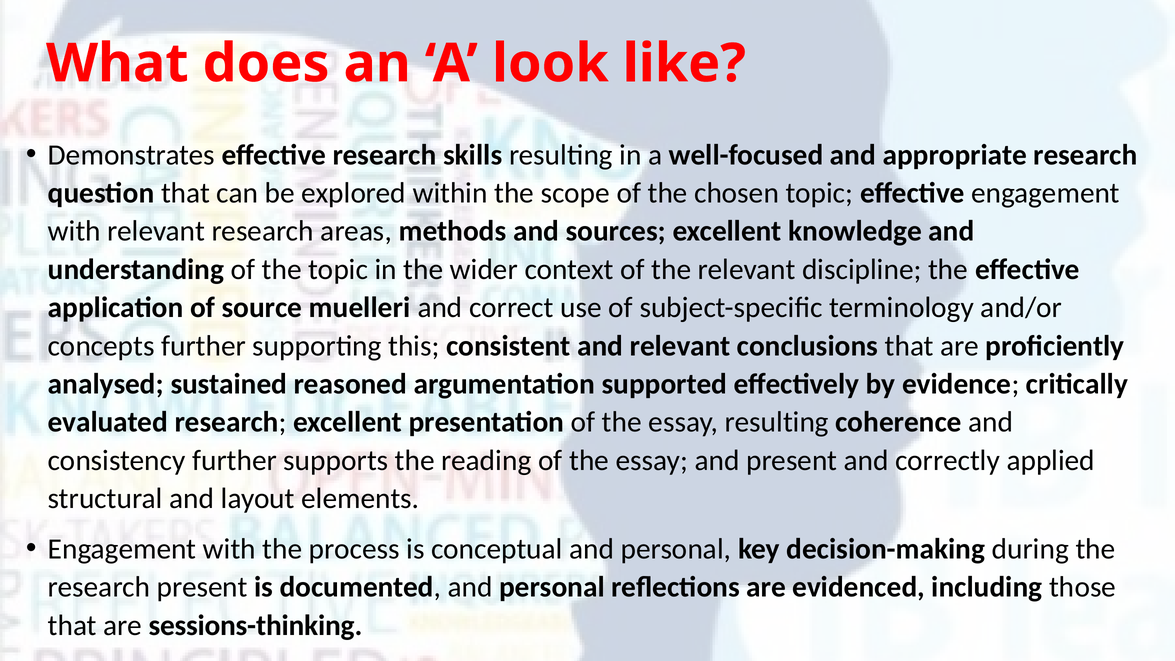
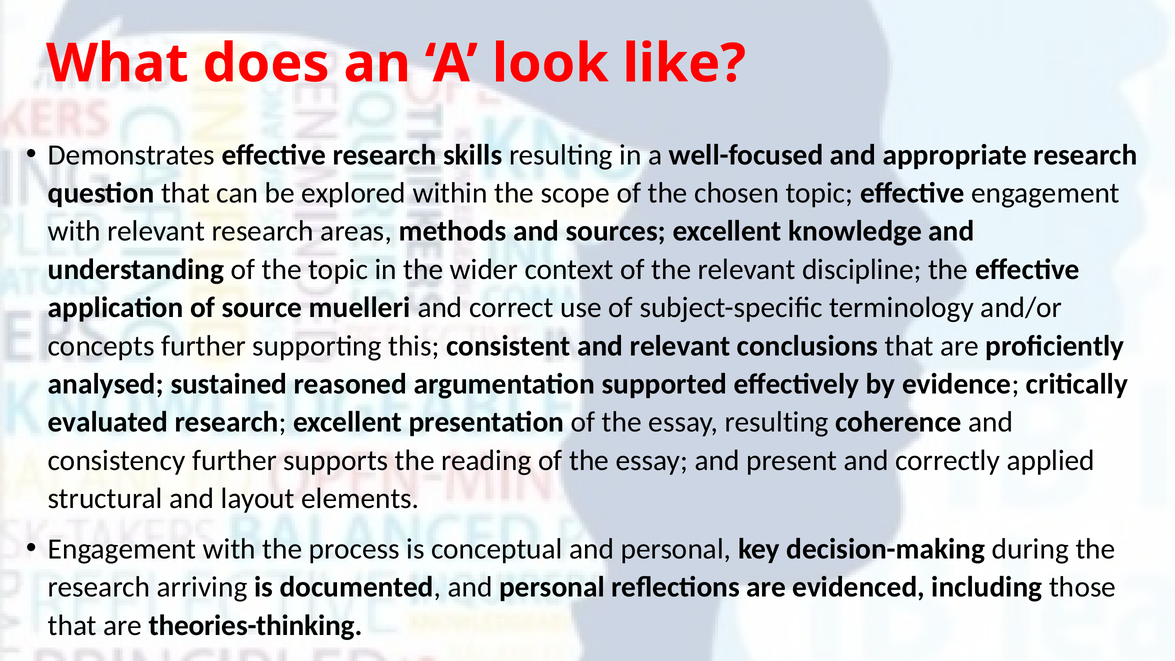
research present: present -> arriving
sessions-thinking: sessions-thinking -> theories-thinking
